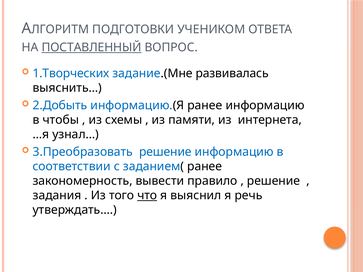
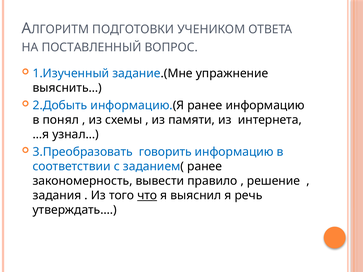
ПОСТАВЛЕННЫЙ underline: present -> none
1.Творческих: 1.Творческих -> 1.Изученный
развивалась: развивалась -> упражнение
чтобы: чтобы -> понял
3.Преобразовать решение: решение -> говорить
